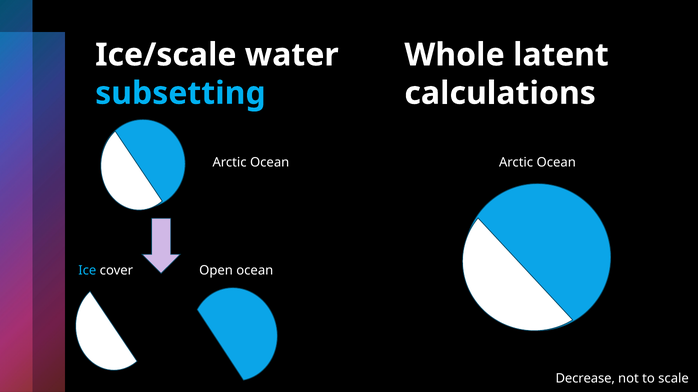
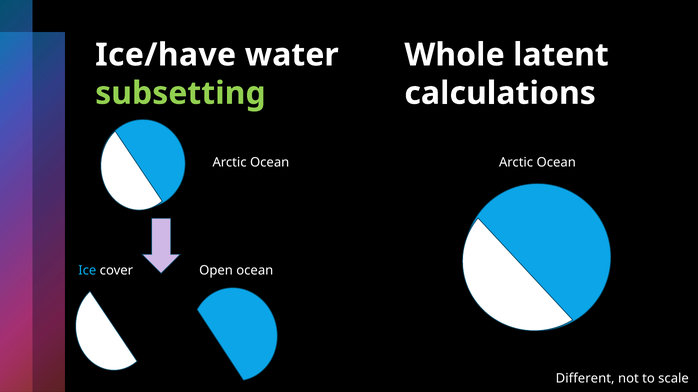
Ice/scale: Ice/scale -> Ice/have
subsetting colour: light blue -> light green
Decrease: Decrease -> Different
